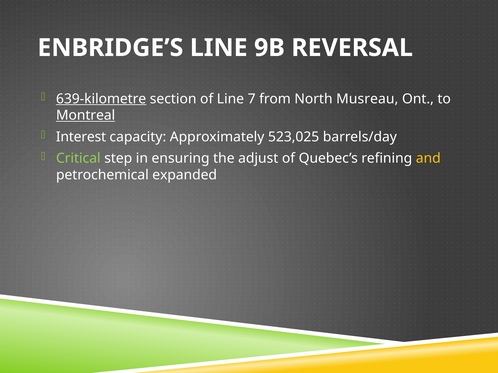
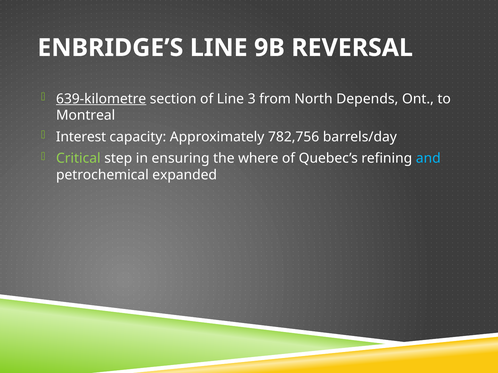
7: 7 -> 3
Musreau: Musreau -> Depends
Montreal underline: present -> none
523,025: 523,025 -> 782,756
adjust: adjust -> where
and colour: yellow -> light blue
